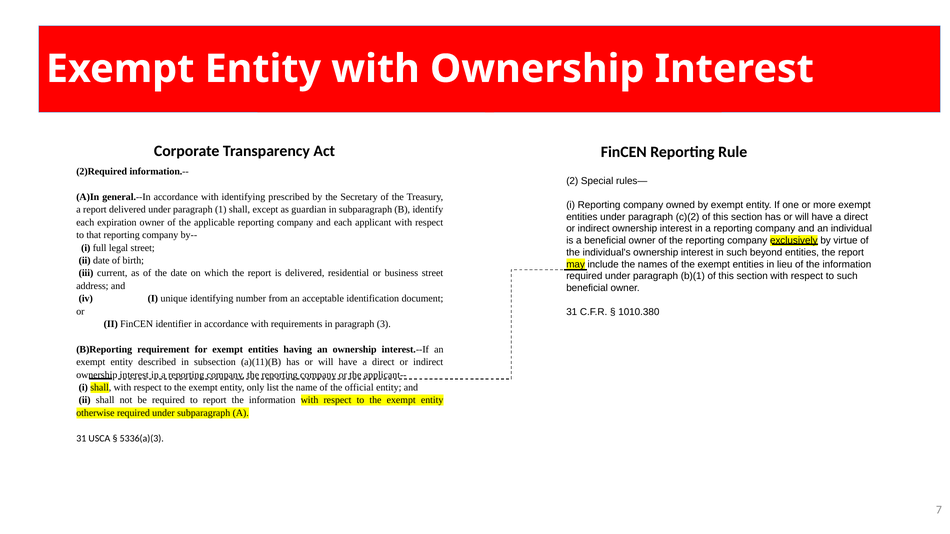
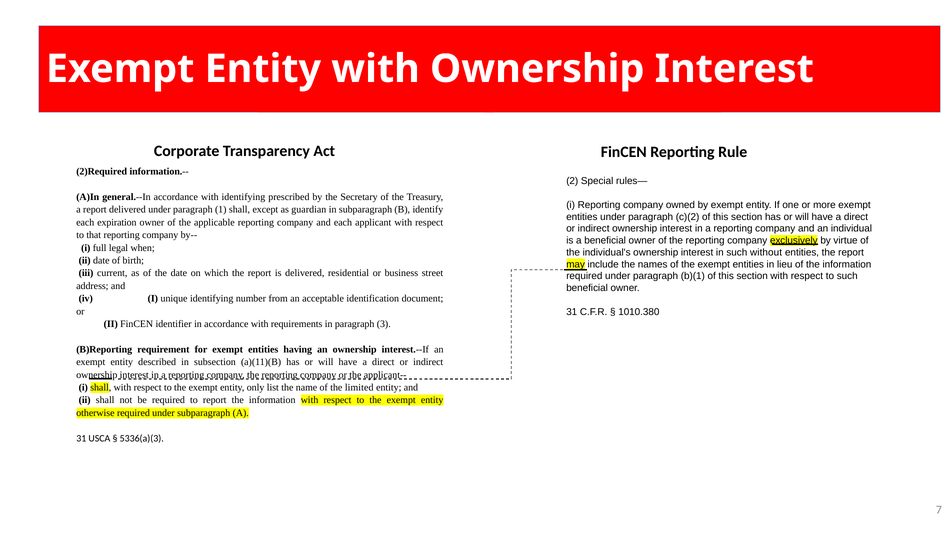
legal street: street -> when
beyond: beyond -> without
official: official -> limited
